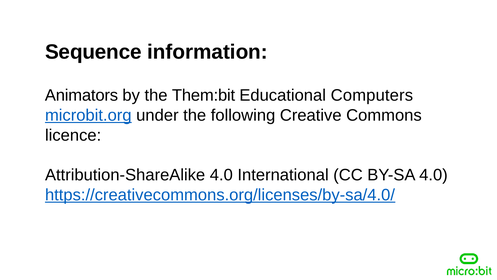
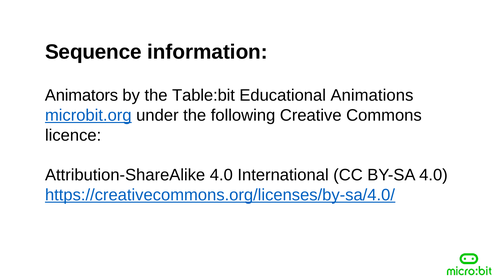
Them:bit: Them:bit -> Table:bit
Computers: Computers -> Animations
